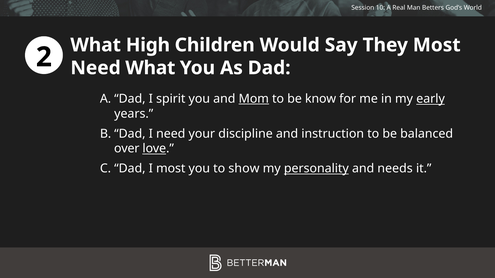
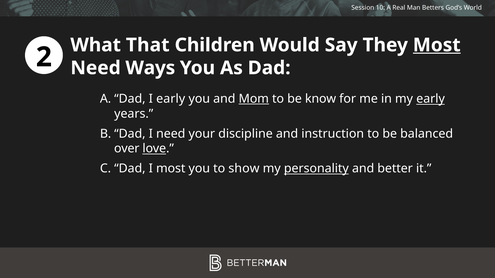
High: High -> That
Most at (437, 45) underline: none -> present
Need What: What -> Ways
I spirit: spirit -> early
needs: needs -> better
